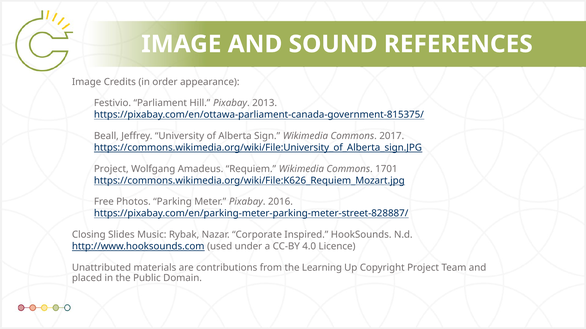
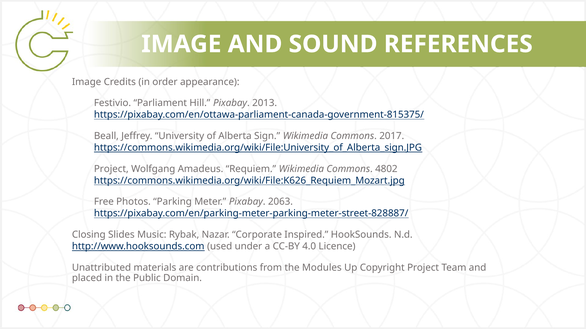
1701: 1701 -> 4802
2016: 2016 -> 2063
Learning: Learning -> Modules
